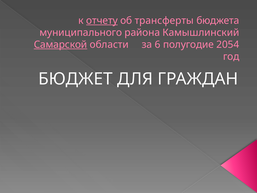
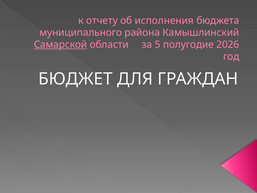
отчету underline: present -> none
трансферты: трансферты -> исполнения
6: 6 -> 5
2054: 2054 -> 2026
